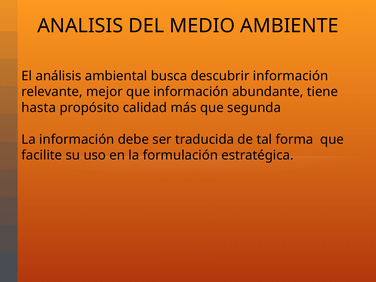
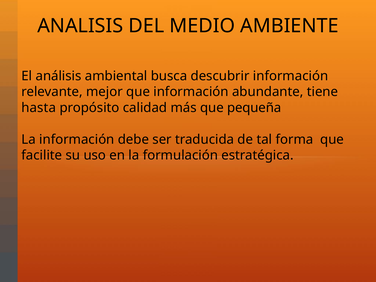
segunda: segunda -> pequeña
